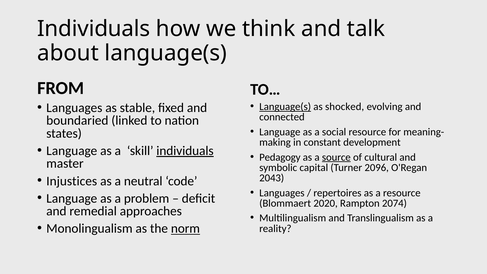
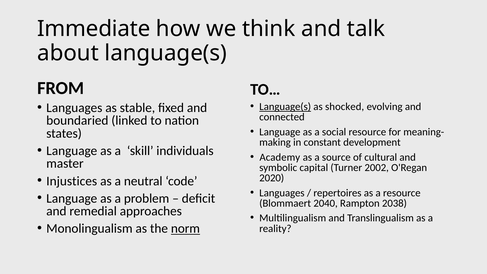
Individuals at (94, 29): Individuals -> Immediate
individuals at (185, 151) underline: present -> none
Pedagogy: Pedagogy -> Academy
source underline: present -> none
2096: 2096 -> 2002
2043: 2043 -> 2020
2020: 2020 -> 2040
2074: 2074 -> 2038
